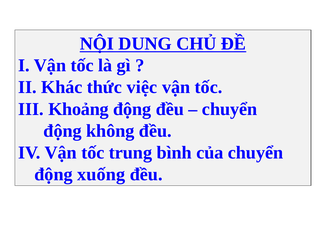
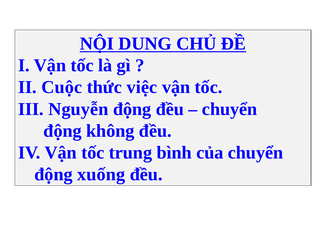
Khác: Khác -> Cuộc
Khoảng: Khoảng -> Nguyễn
